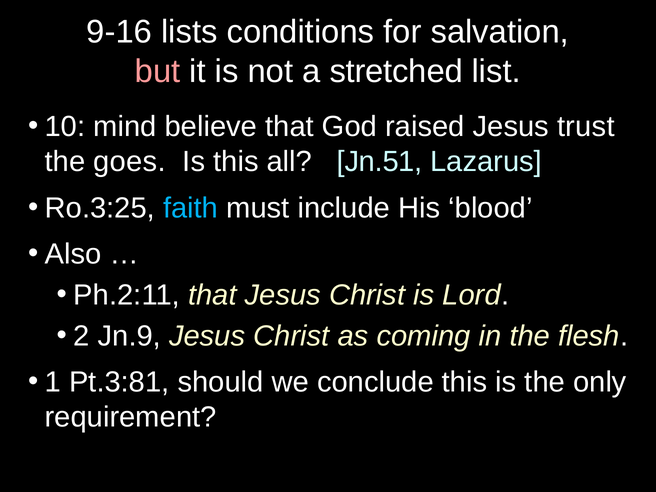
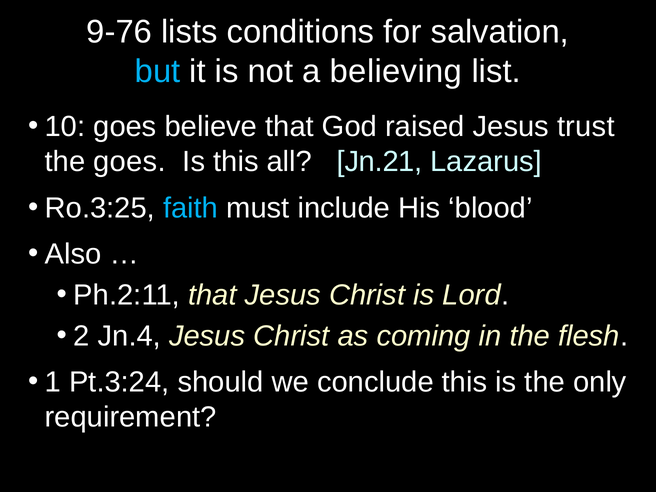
9-16: 9-16 -> 9-76
but colour: pink -> light blue
stretched: stretched -> believing
mind at (125, 127): mind -> goes
Jn.51: Jn.51 -> Jn.21
Jn.9: Jn.9 -> Jn.4
Pt.3:81: Pt.3:81 -> Pt.3:24
